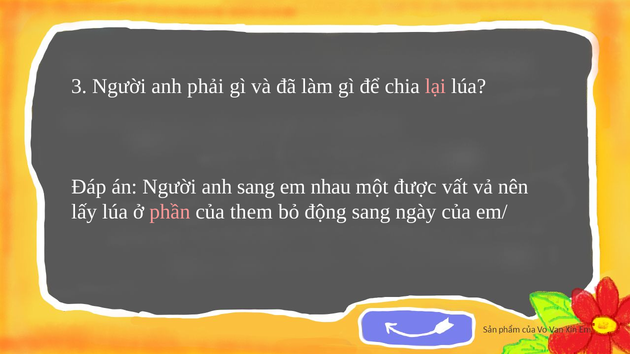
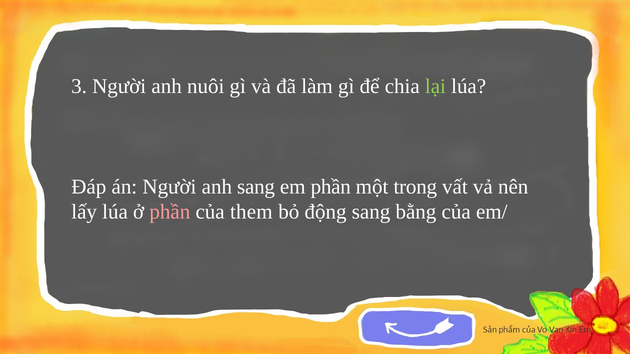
phải: phải -> nuôi
lại colour: pink -> light green
em nhau: nhau -> phần
được: được -> trong
ngày: ngày -> bằng
